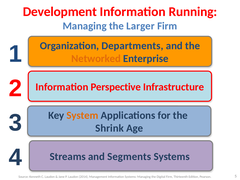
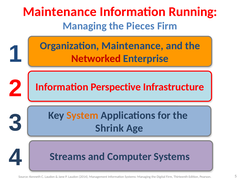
Development at (60, 12): Development -> Maintenance
Larger: Larger -> Pieces
Organization Departments: Departments -> Maintenance
Networked colour: orange -> red
Segments: Segments -> Computer
